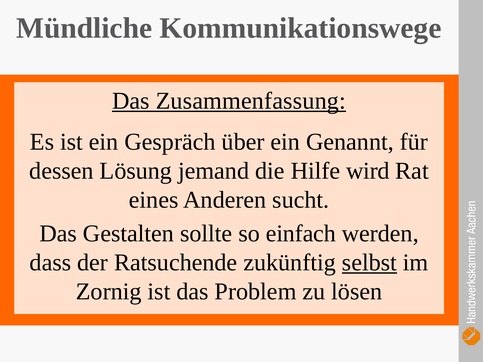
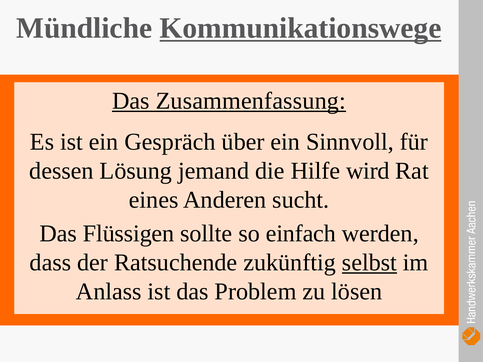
Kommunikationswege underline: none -> present
Genannt: Genannt -> Sinnvoll
Gestalten: Gestalten -> Flüssigen
Zornig: Zornig -> Anlass
